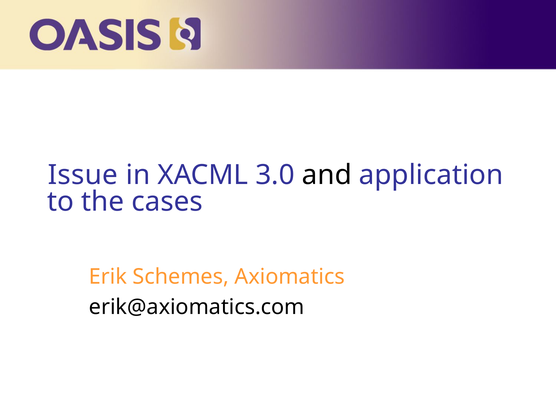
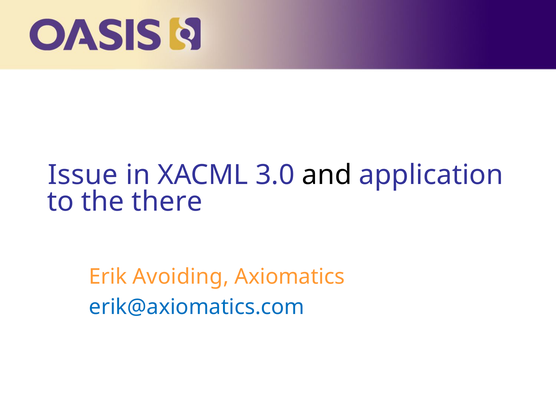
cases: cases -> there
Schemes: Schemes -> Avoiding
erik@axiomatics.com colour: black -> blue
